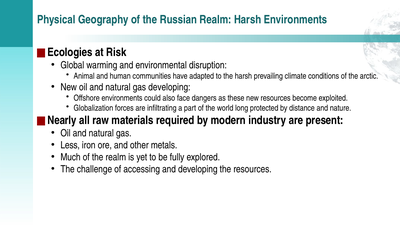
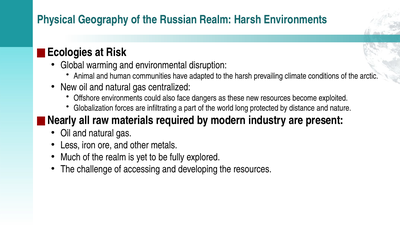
gas developing: developing -> centralized
